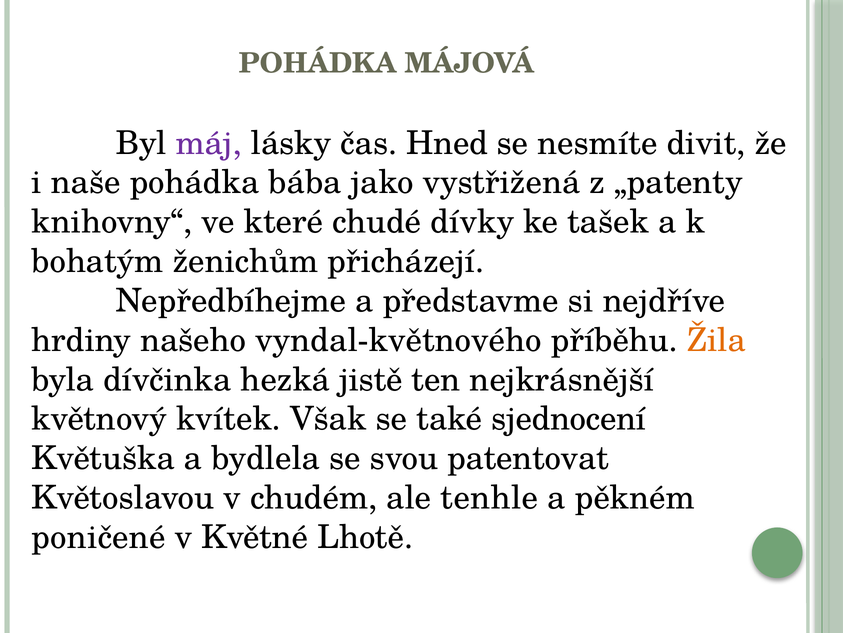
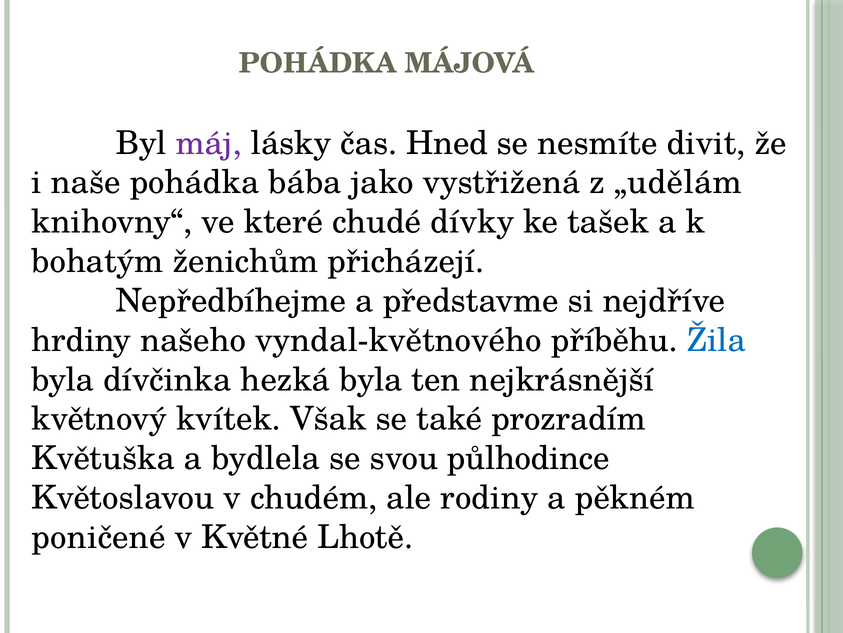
„patenty: „patenty -> „udělám
Žila colour: orange -> blue
hezká jistě: jistě -> byla
sjednocení: sjednocení -> prozradím
patentovat: patentovat -> půlhodince
tenhle: tenhle -> rodiny
